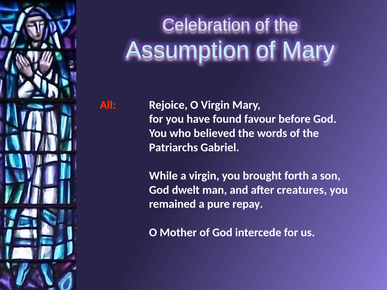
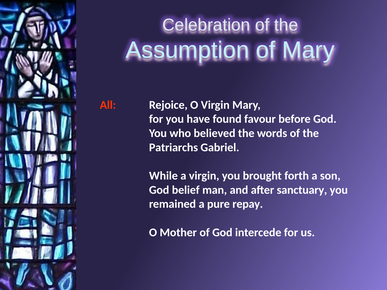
dwelt: dwelt -> belief
creatures: creatures -> sanctuary
